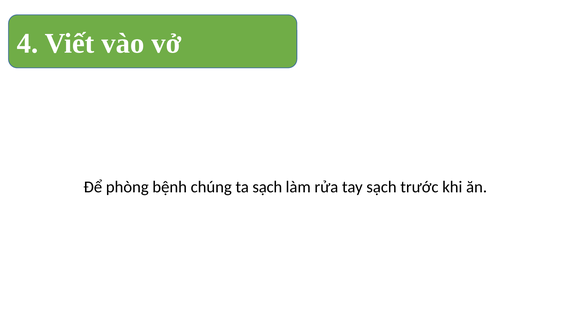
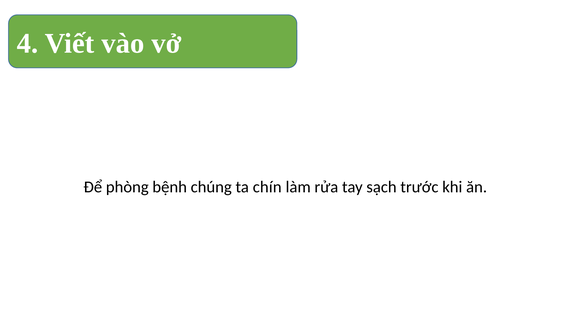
ta sạch: sạch -> chín
